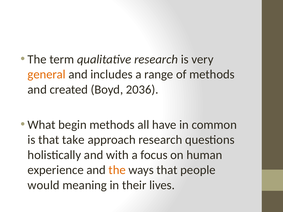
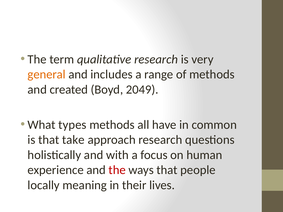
2036: 2036 -> 2049
begin: begin -> types
the at (117, 170) colour: orange -> red
would: would -> locally
